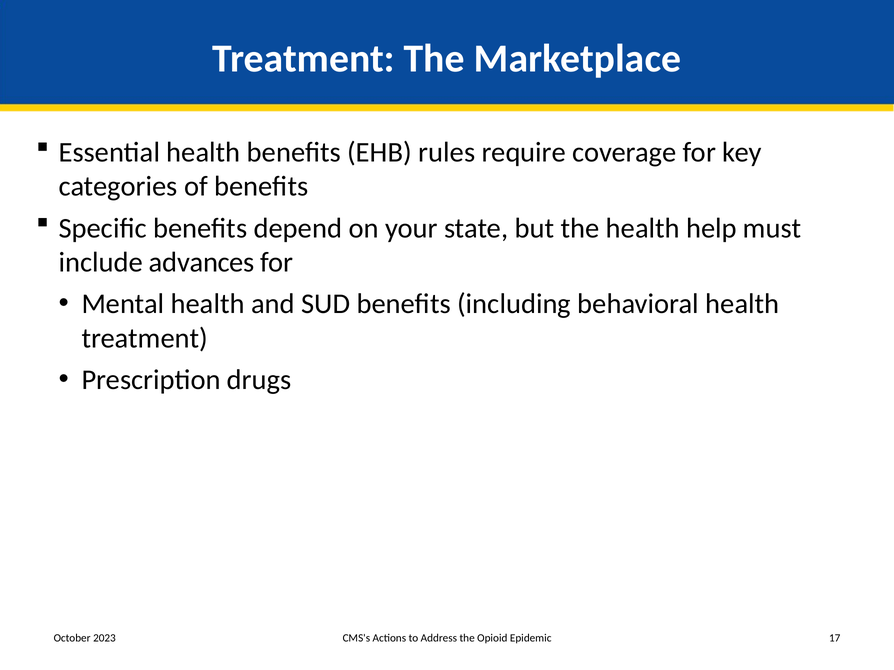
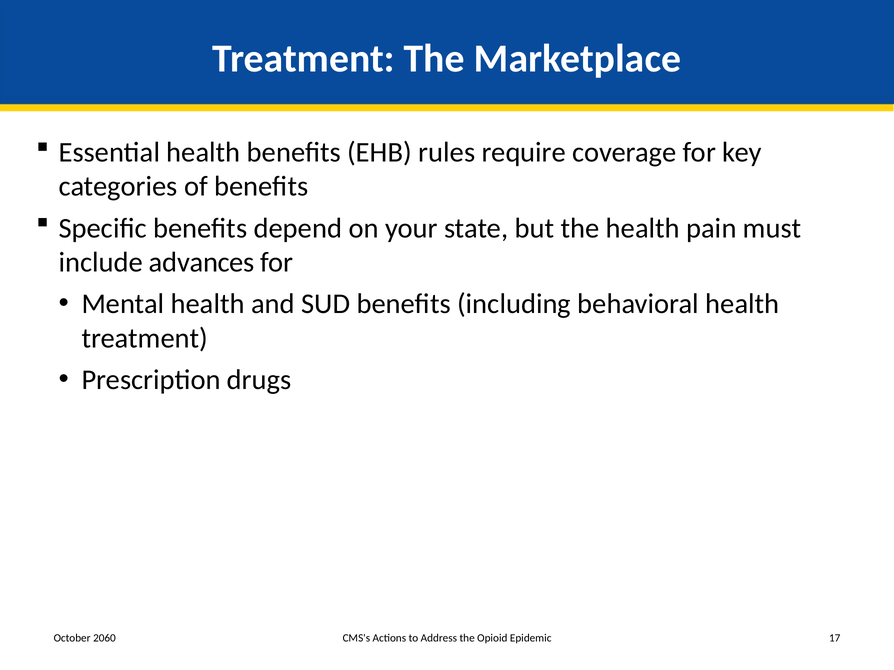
help: help -> pain
2023: 2023 -> 2060
